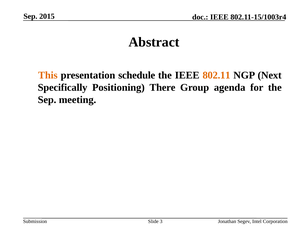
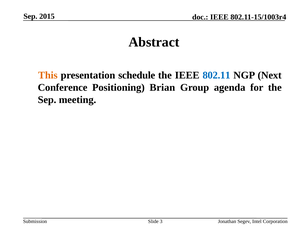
802.11 colour: orange -> blue
Specifically: Specifically -> Conference
There: There -> Brian
